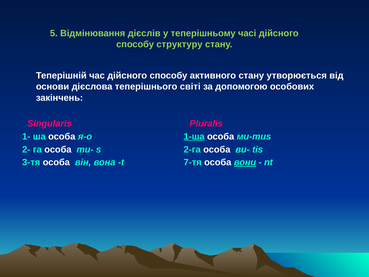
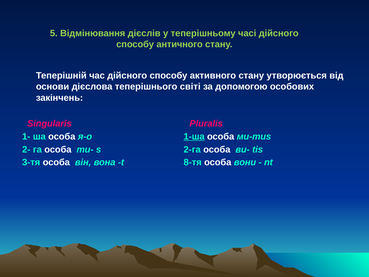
структуру: структуру -> античного
7-тя: 7-тя -> 8-тя
вони underline: present -> none
